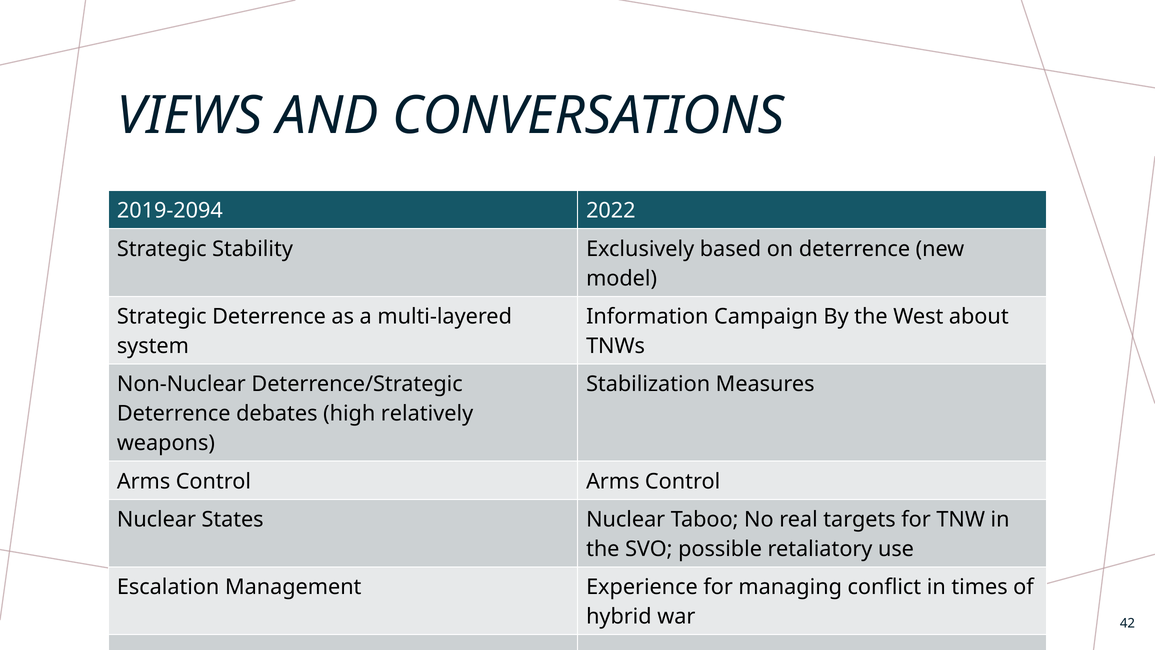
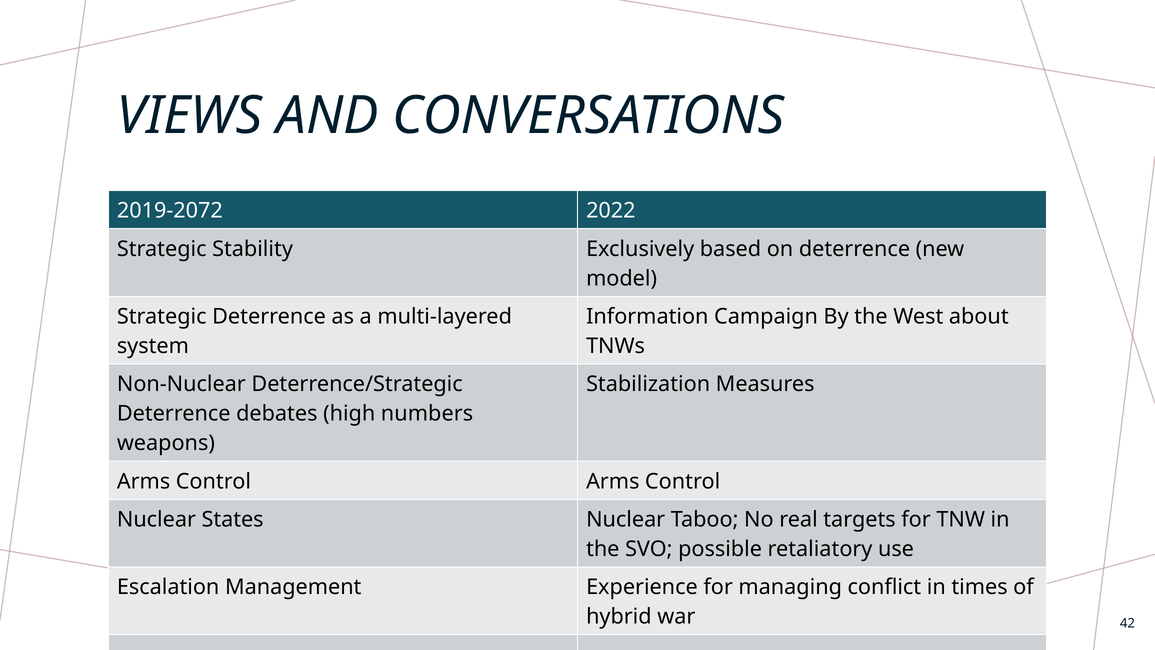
2019-2094: 2019-2094 -> 2019-2072
relatively: relatively -> numbers
